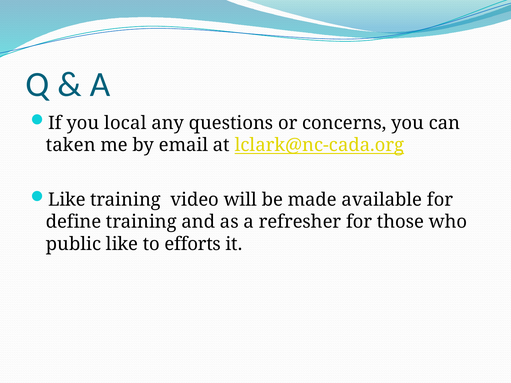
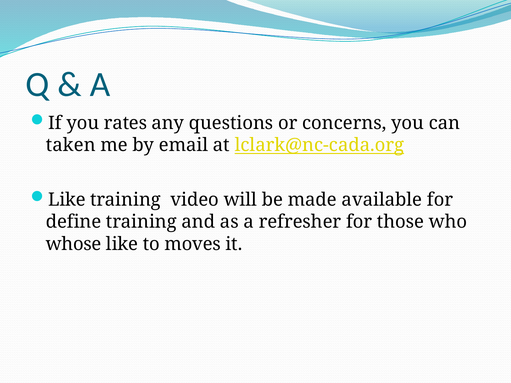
local: local -> rates
public: public -> whose
efforts: efforts -> moves
